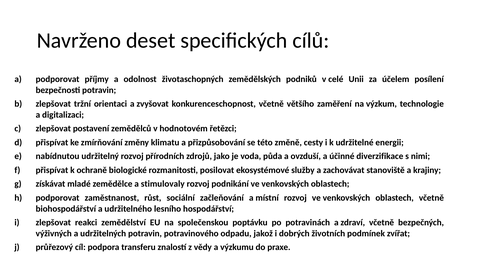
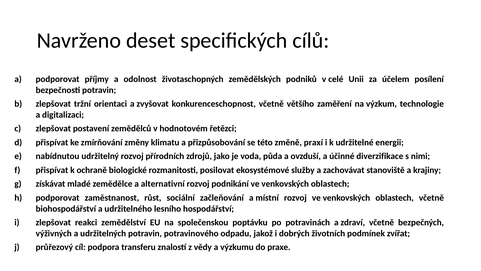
cesty: cesty -> praxí
stimulovaly: stimulovaly -> alternativní
